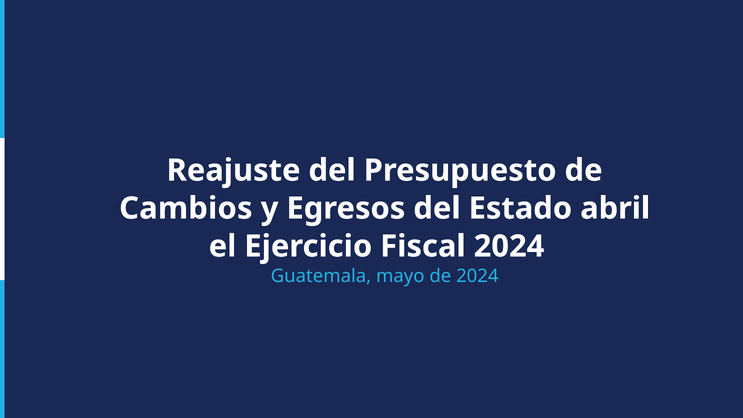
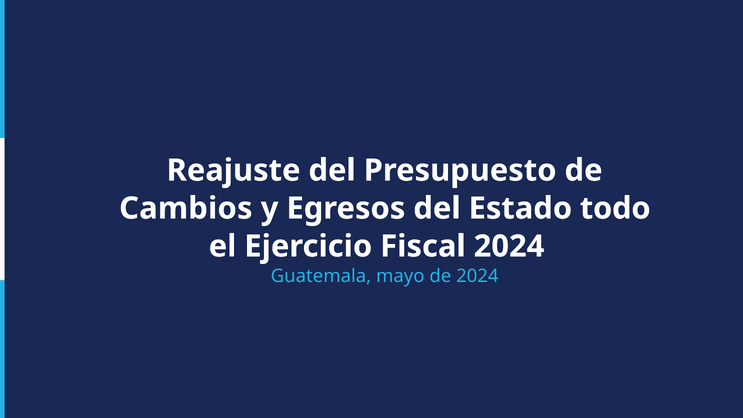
abril: abril -> todo
